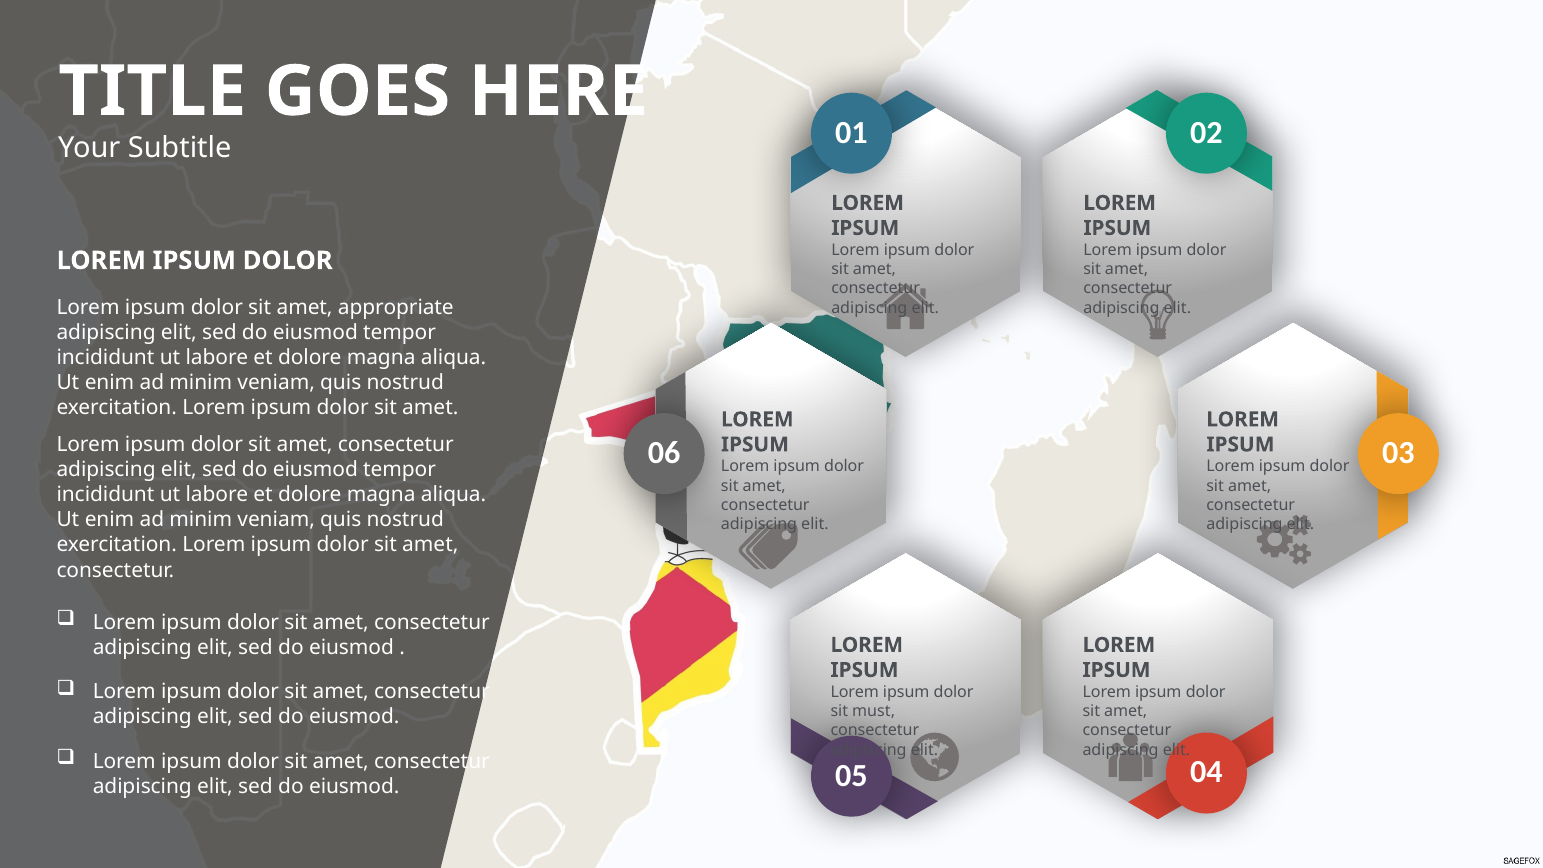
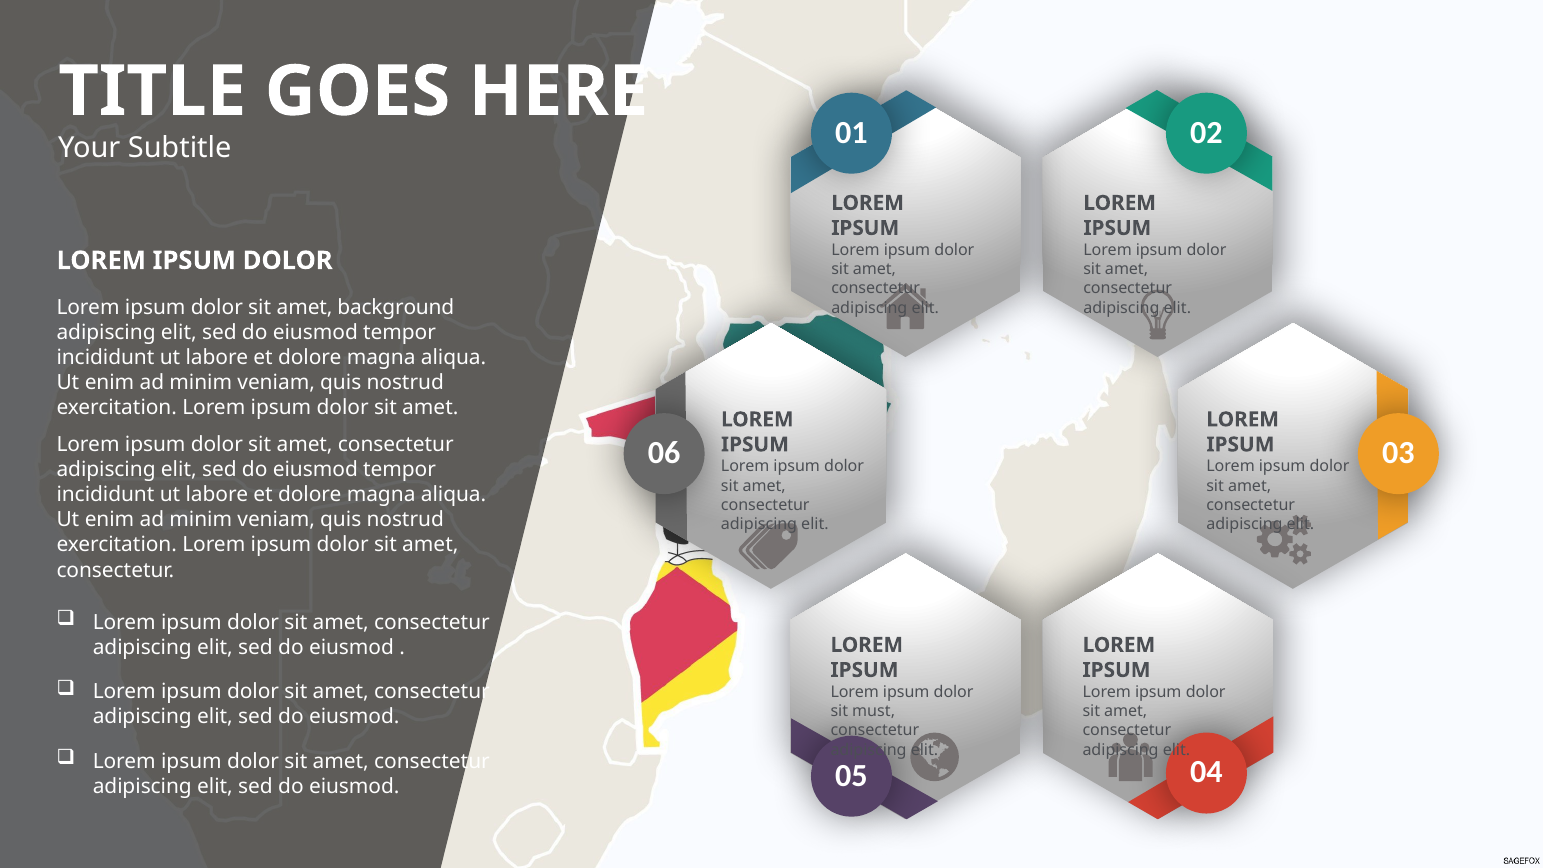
appropriate: appropriate -> background
